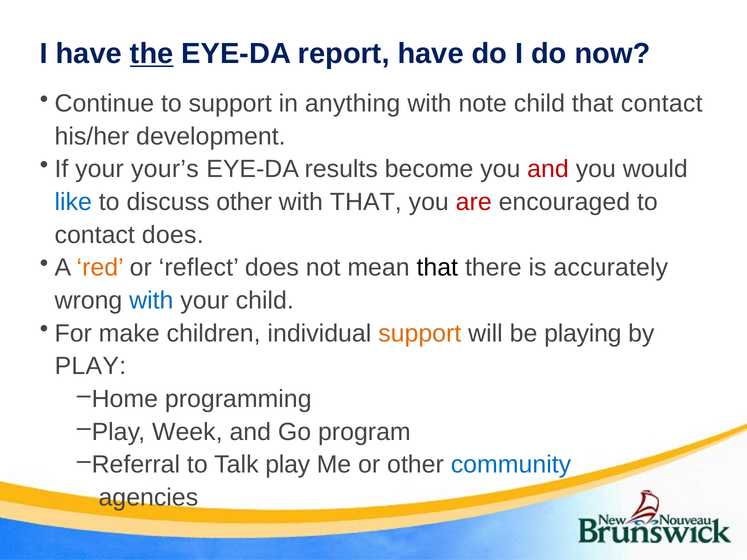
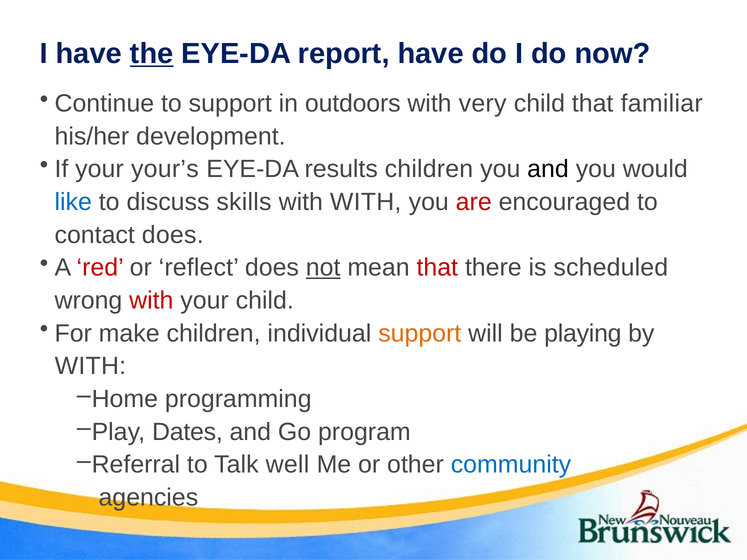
anything: anything -> outdoors
note: note -> very
that contact: contact -> familiar
results become: become -> children
and at (548, 169) colour: red -> black
discuss other: other -> skills
with THAT: THAT -> WITH
red colour: orange -> red
not underline: none -> present
that at (437, 268) colour: black -> red
accurately: accurately -> scheduled
with at (151, 301) colour: blue -> red
PLAY at (90, 366): PLAY -> WITH
Week: Week -> Dates
Talk play: play -> well
